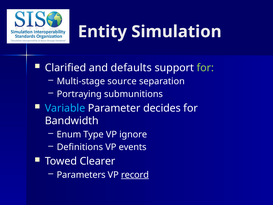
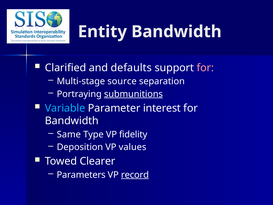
Entity Simulation: Simulation -> Bandwidth
for at (205, 68) colour: light green -> pink
submunitions underline: none -> present
decides: decides -> interest
Enum: Enum -> Same
ignore: ignore -> fidelity
Definitions: Definitions -> Deposition
events: events -> values
